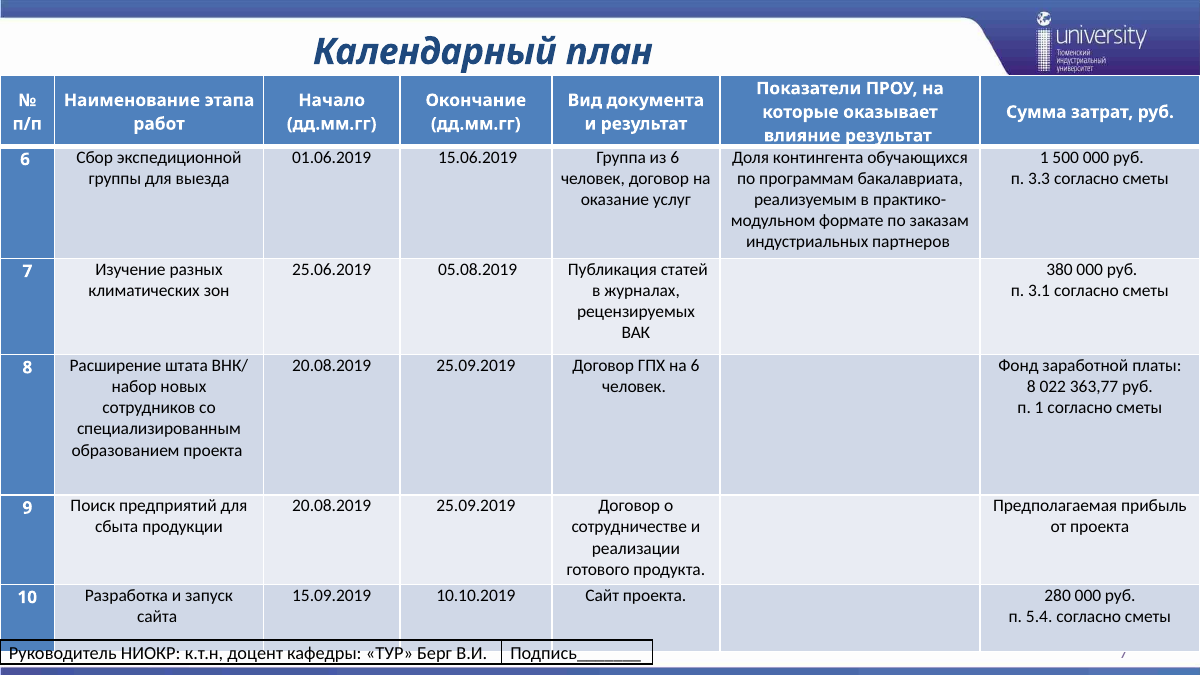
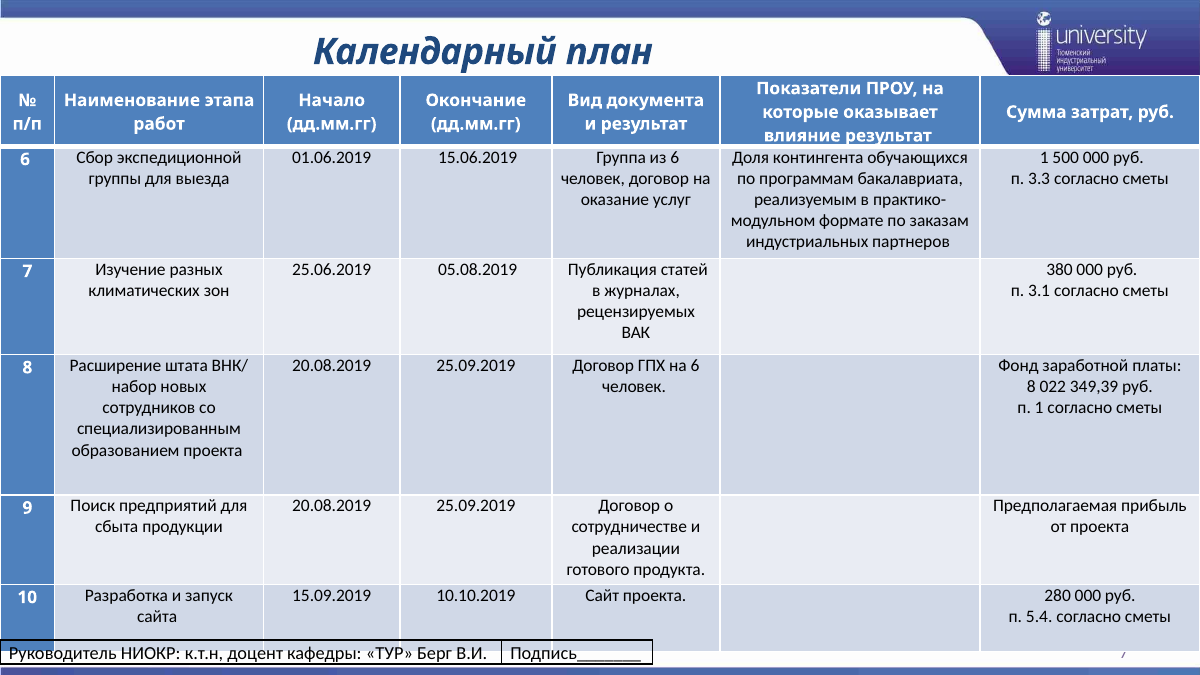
363,77: 363,77 -> 349,39
